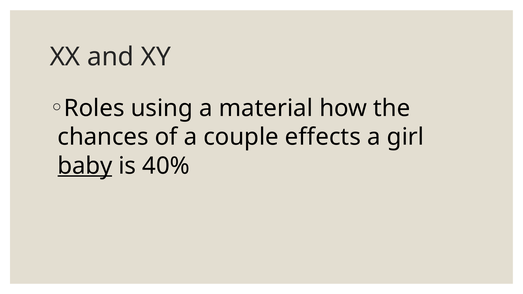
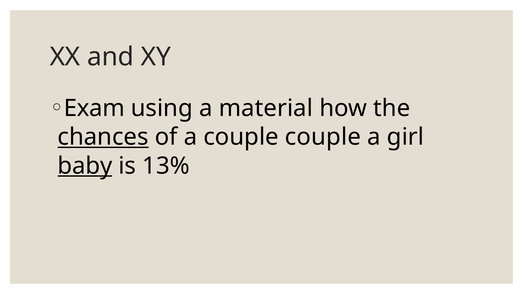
Roles: Roles -> Exam
chances underline: none -> present
couple effects: effects -> couple
40%: 40% -> 13%
